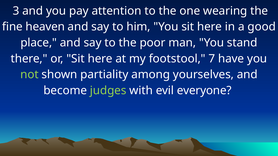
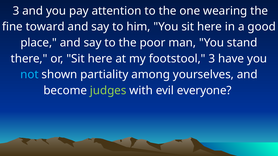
heaven: heaven -> toward
footstool 7: 7 -> 3
not colour: light green -> light blue
